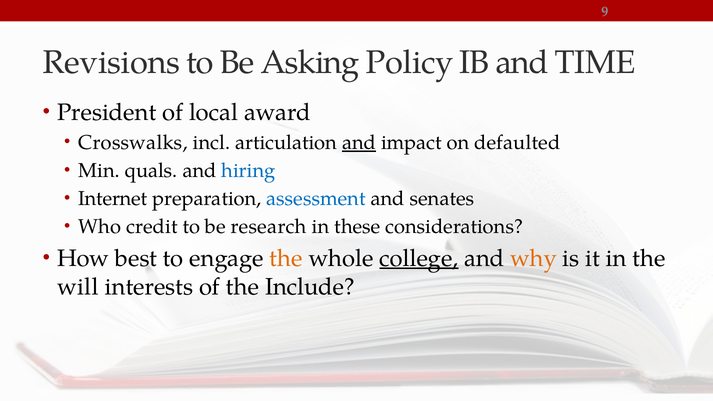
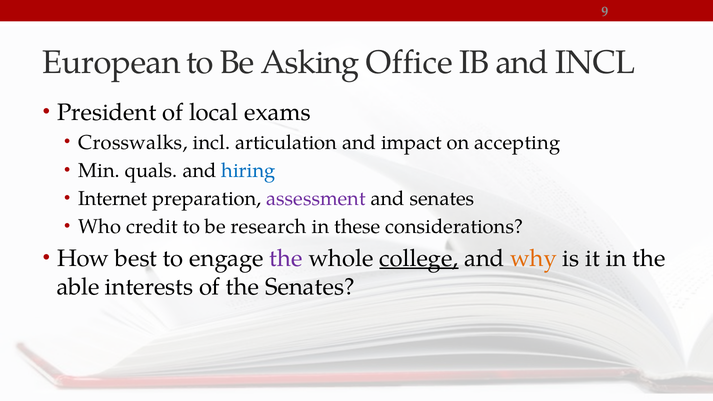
Revisions: Revisions -> European
Policy: Policy -> Office
and TIME: TIME -> INCL
award: award -> exams
and at (359, 143) underline: present -> none
defaulted: defaulted -> accepting
assessment colour: blue -> purple
the at (286, 258) colour: orange -> purple
will: will -> able
the Include: Include -> Senates
